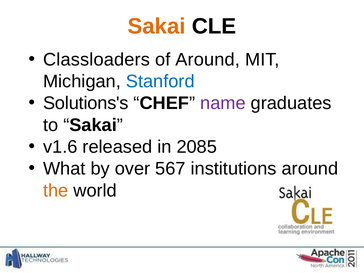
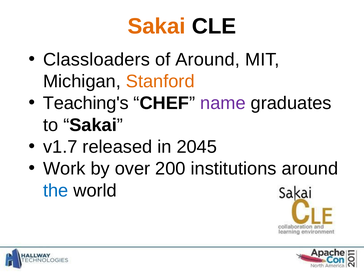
Stanford colour: blue -> orange
Solutions's: Solutions's -> Teaching's
v1.6: v1.6 -> v1.7
2085: 2085 -> 2045
What: What -> Work
567: 567 -> 200
the colour: orange -> blue
